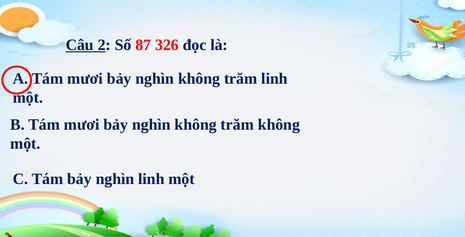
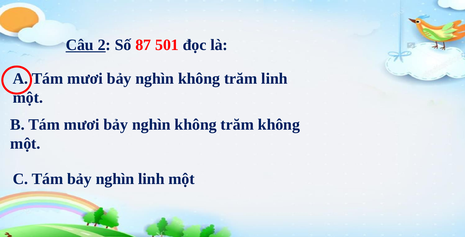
326: 326 -> 501
